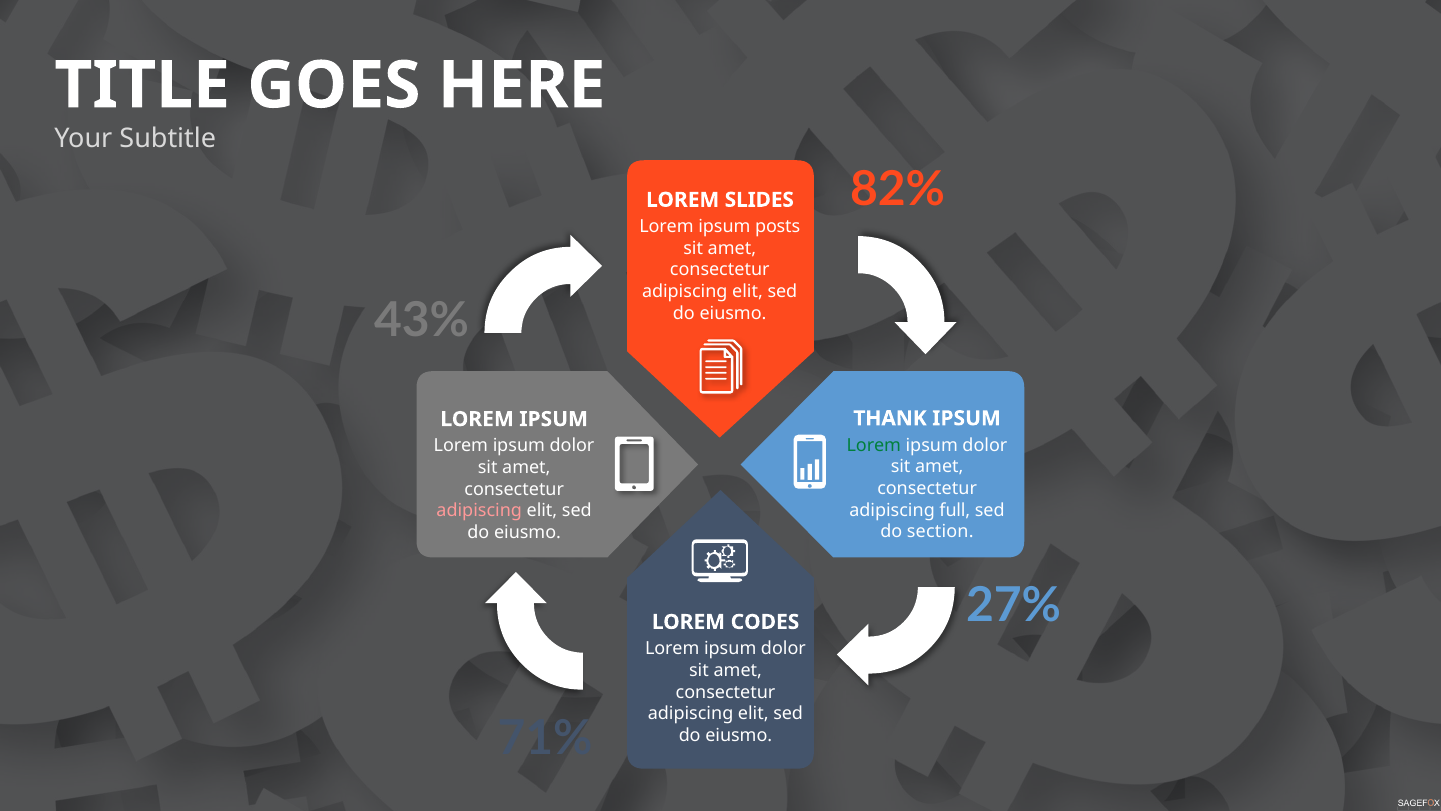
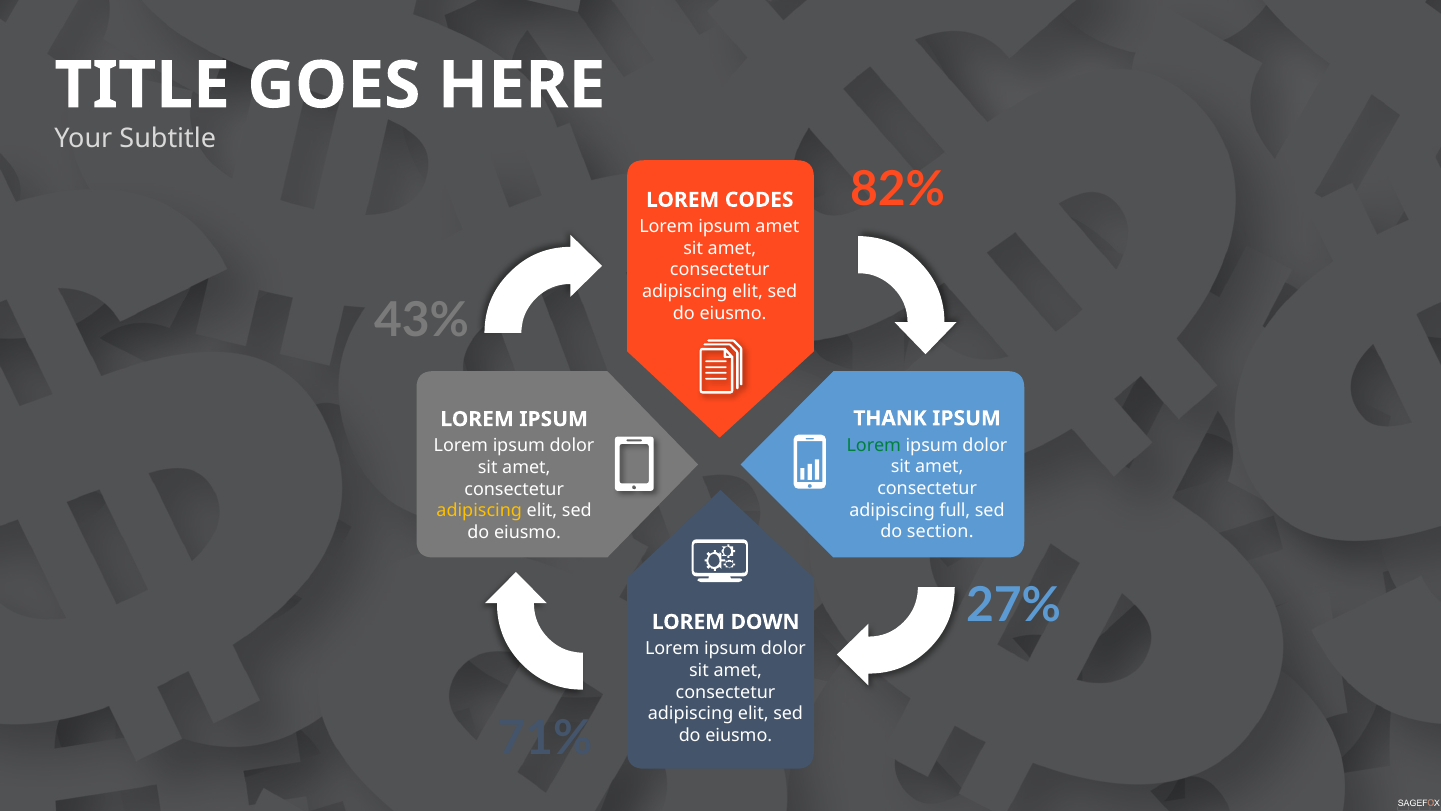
SLIDES: SLIDES -> CODES
ipsum posts: posts -> amet
adipiscing at (479, 511) colour: pink -> yellow
CODES: CODES -> DOWN
